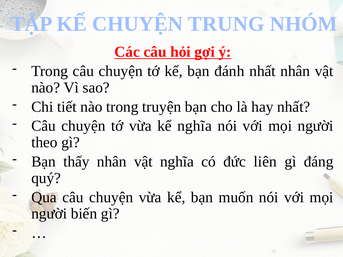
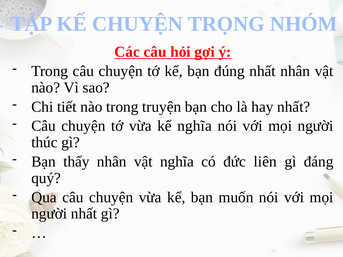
TRUNG: TRUNG -> TRỌNG
đánh: đánh -> đúng
theo: theo -> thúc
người biến: biến -> nhất
